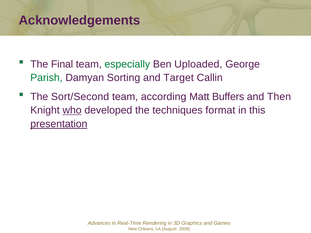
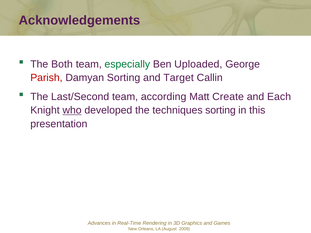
Final: Final -> Both
Parish colour: green -> red
Sort/Second: Sort/Second -> Last/Second
Buffers: Buffers -> Create
Then: Then -> Each
techniques format: format -> sorting
presentation underline: present -> none
